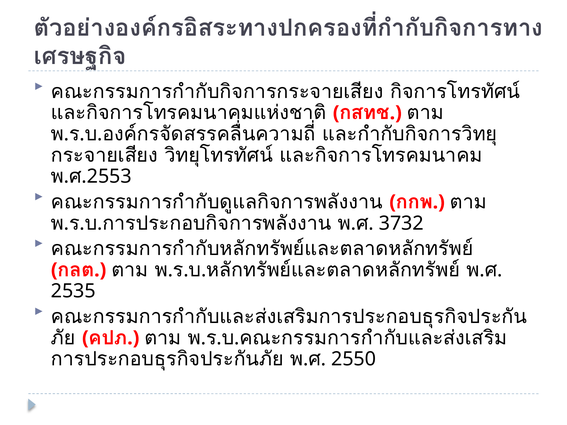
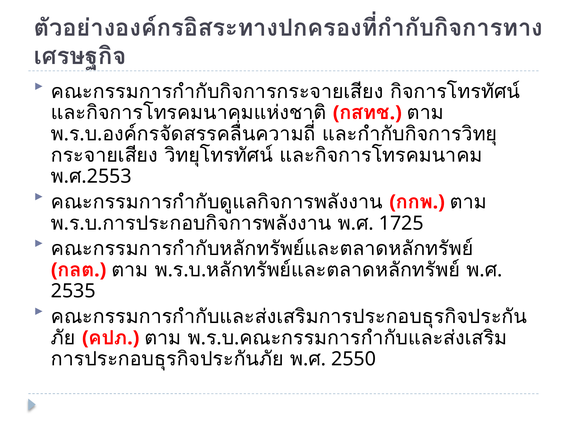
3732: 3732 -> 1725
